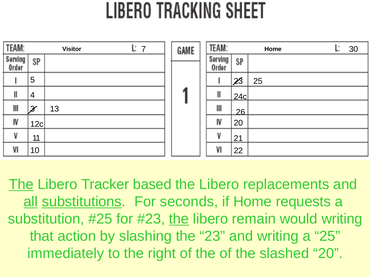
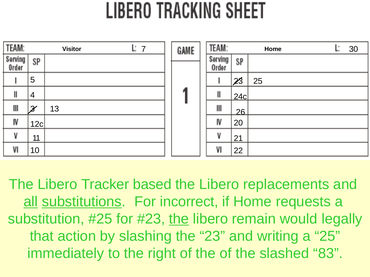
The at (21, 185) underline: present -> none
seconds: seconds -> incorrect
would writing: writing -> legally
slashed 20: 20 -> 83
